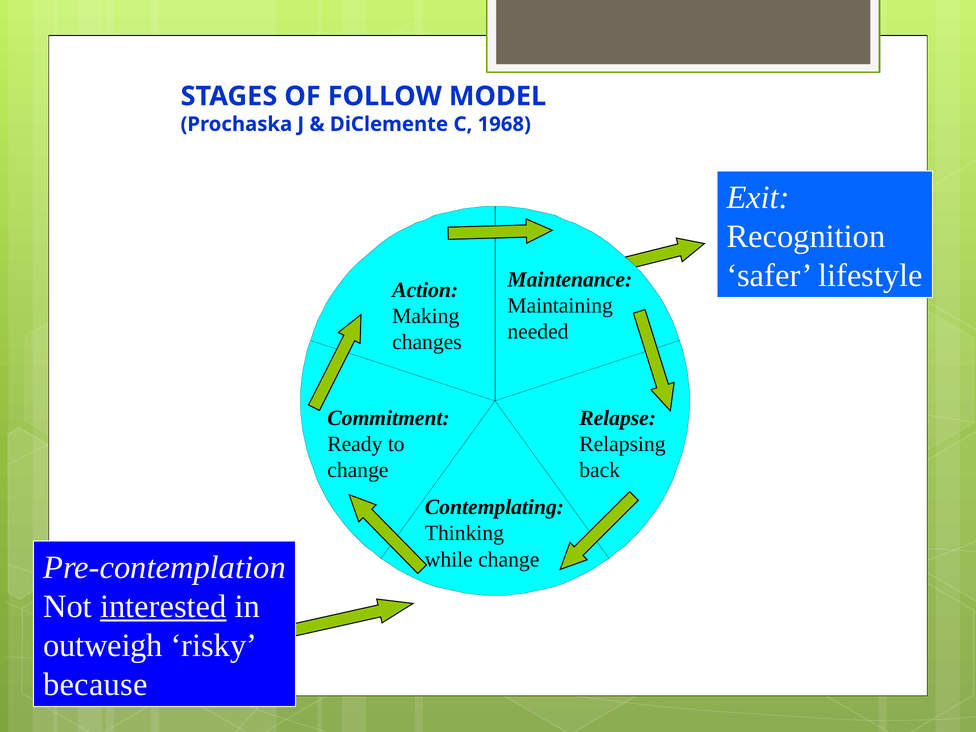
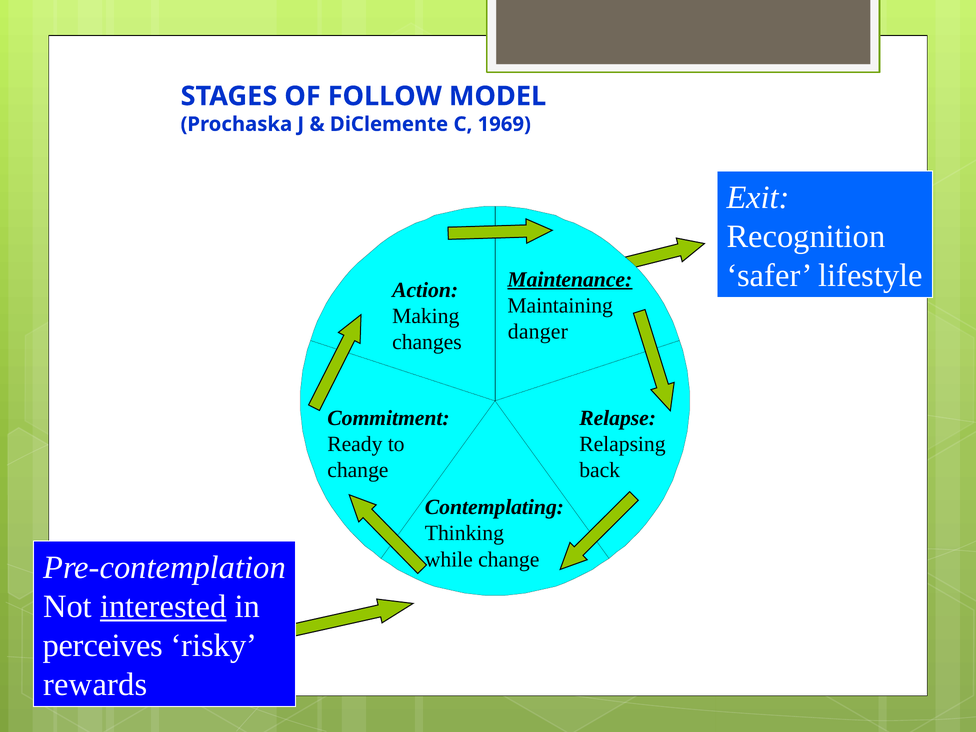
1968: 1968 -> 1969
Maintenance underline: none -> present
needed: needed -> danger
outweigh: outweigh -> perceives
because: because -> rewards
